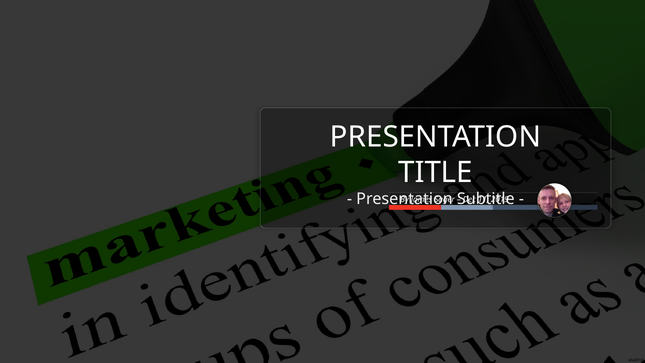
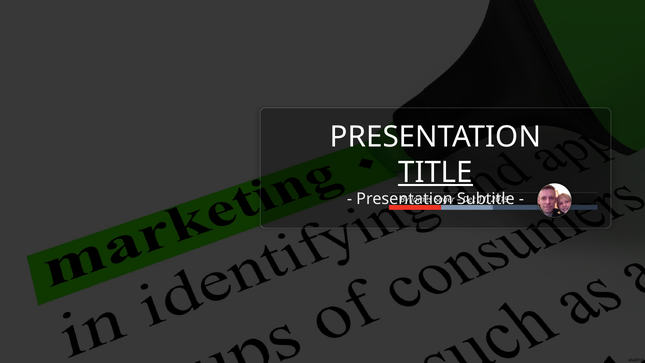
TITLE underline: none -> present
